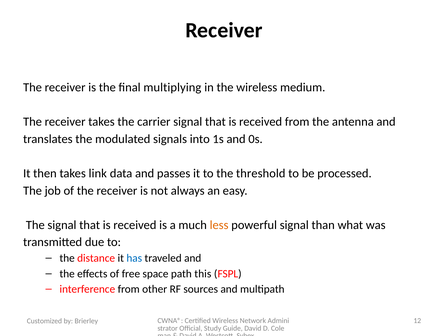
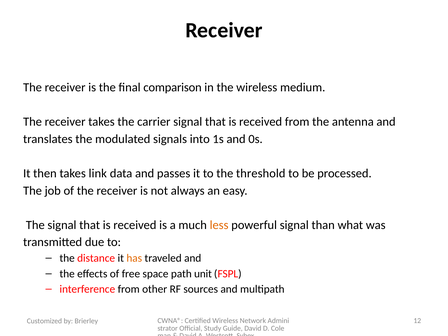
multiplying: multiplying -> comparison
has colour: blue -> orange
this: this -> unit
